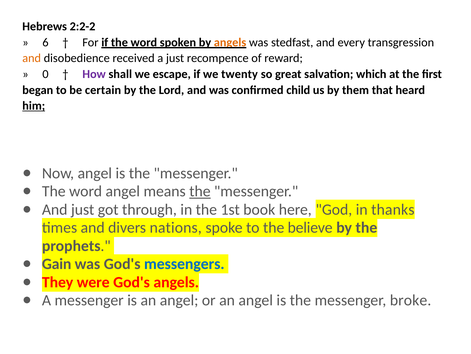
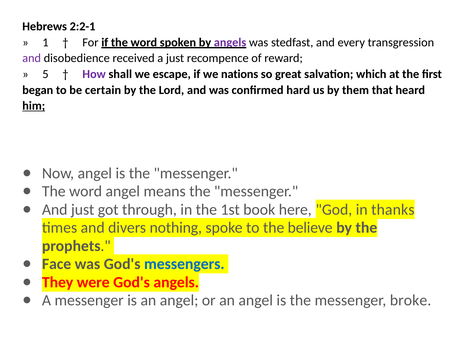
2:2-2: 2:2-2 -> 2:2-1
6: 6 -> 1
angels at (230, 42) colour: orange -> purple
and at (32, 58) colour: orange -> purple
0: 0 -> 5
twenty: twenty -> nations
child: child -> hard
the at (200, 191) underline: present -> none
nations: nations -> nothing
Gain: Gain -> Face
